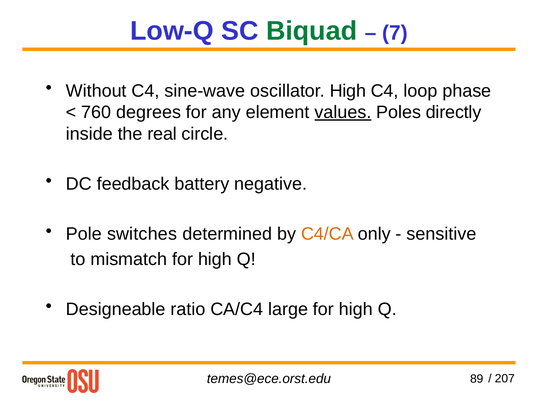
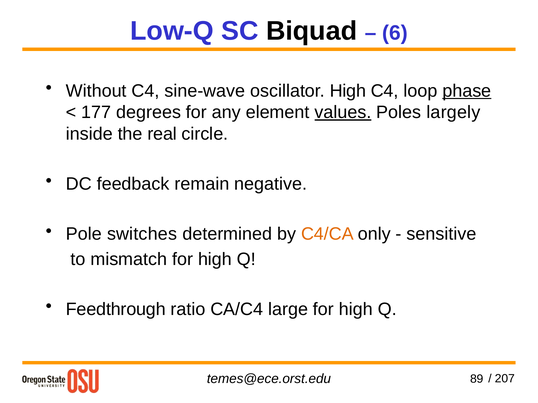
Biquad colour: green -> black
7: 7 -> 6
phase underline: none -> present
760: 760 -> 177
directly: directly -> largely
battery: battery -> remain
Designeable: Designeable -> Feedthrough
